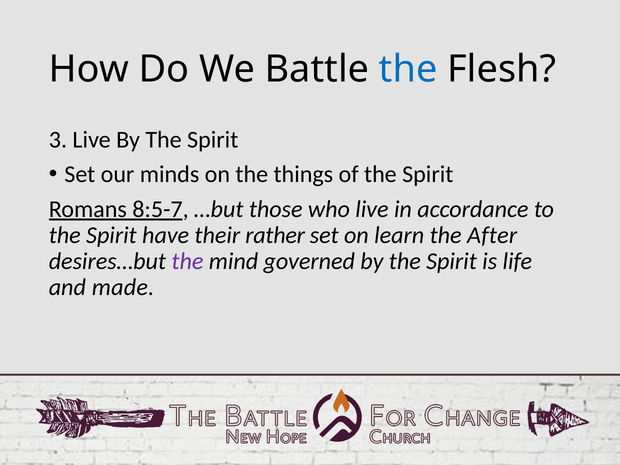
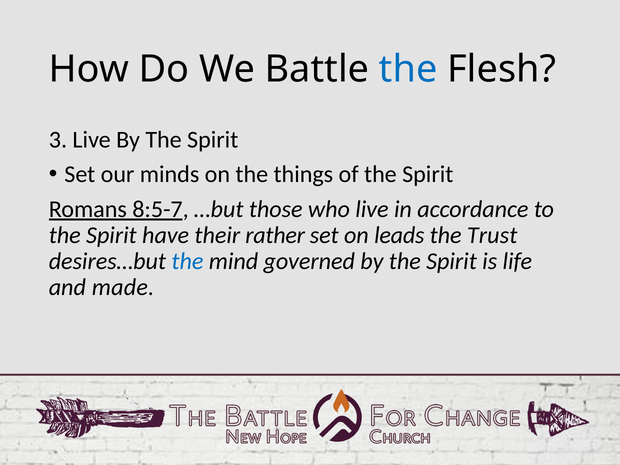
learn: learn -> leads
After: After -> Trust
the at (187, 261) colour: purple -> blue
